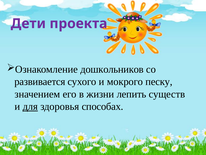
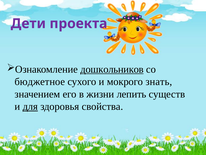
дошкольников underline: none -> present
развивается: развивается -> бюджетное
песку: песку -> знать
способах: способах -> свойства
